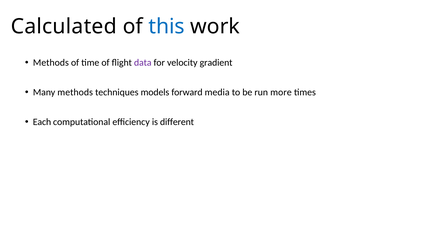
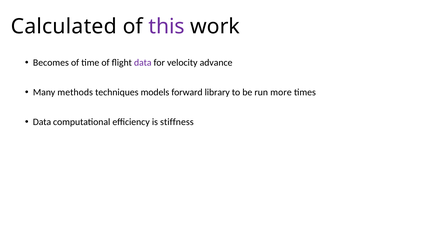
this colour: blue -> purple
Methods at (51, 63): Methods -> Becomes
gradient: gradient -> advance
media: media -> library
Each at (42, 122): Each -> Data
different: different -> stiffness
